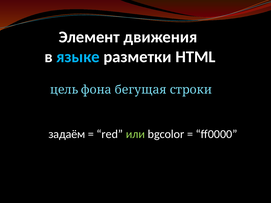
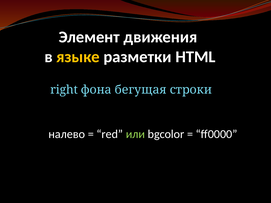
языке colour: light blue -> yellow
цель: цель -> right
задаём: задаём -> налево
